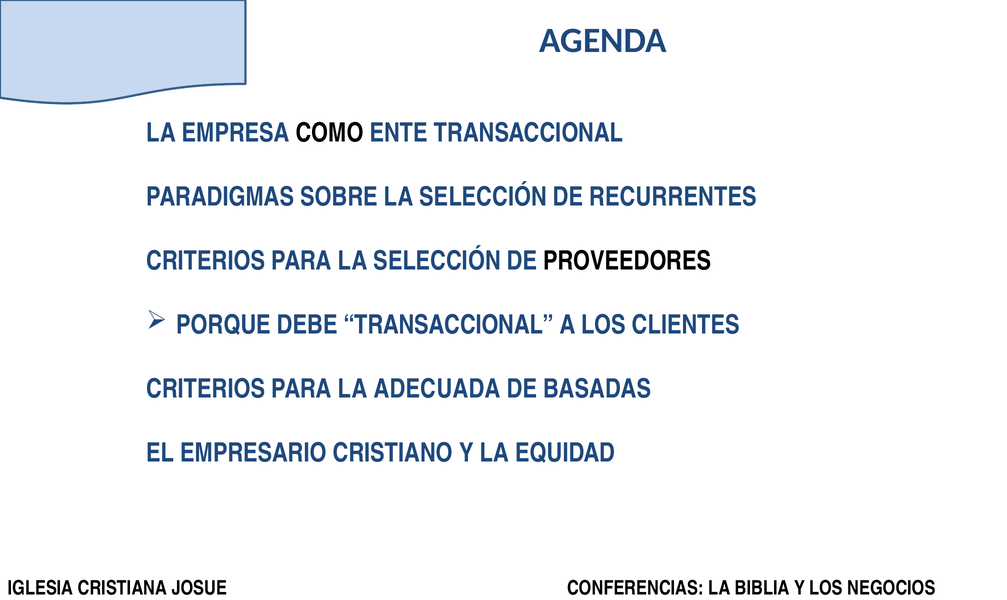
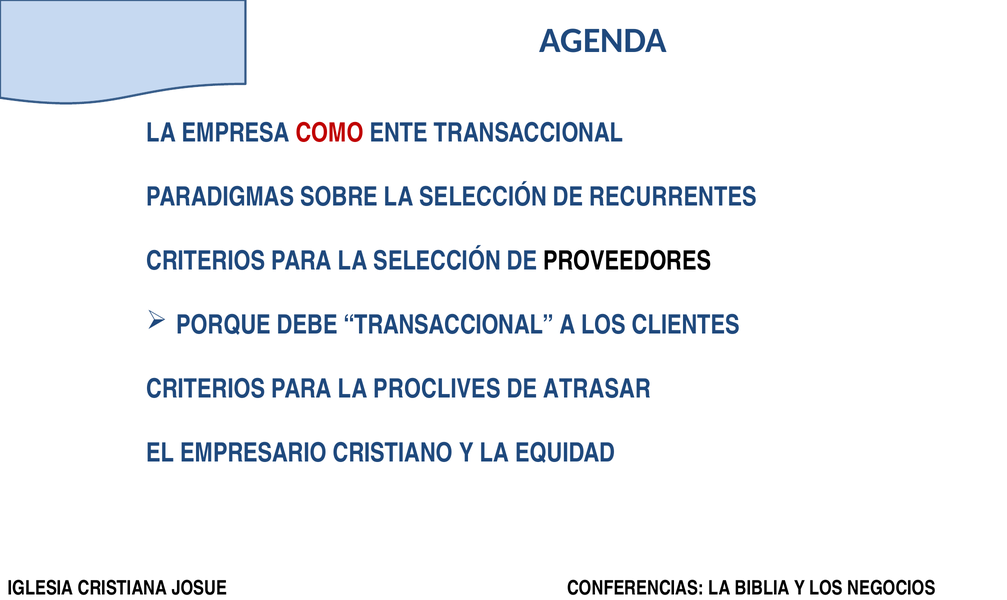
COMO colour: black -> red
ADECUADA: ADECUADA -> PROCLIVES
BASADAS: BASADAS -> ATRASAR
